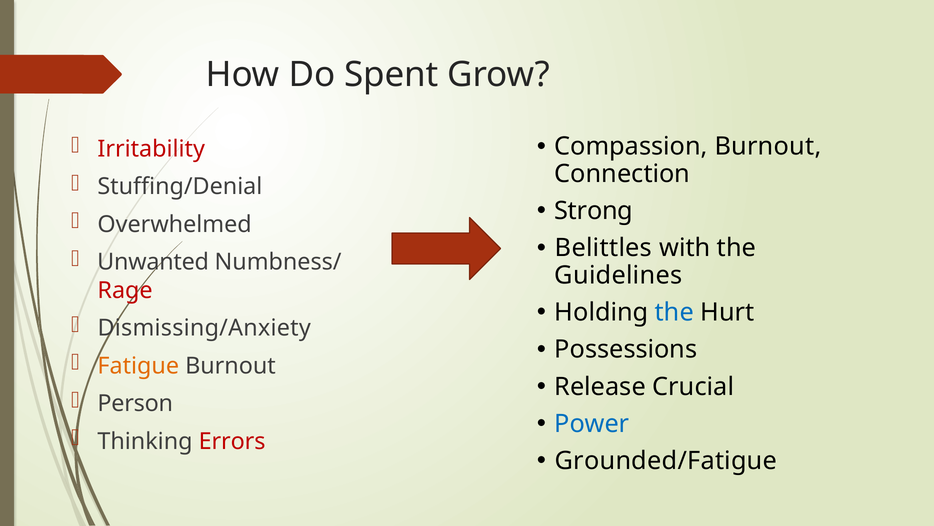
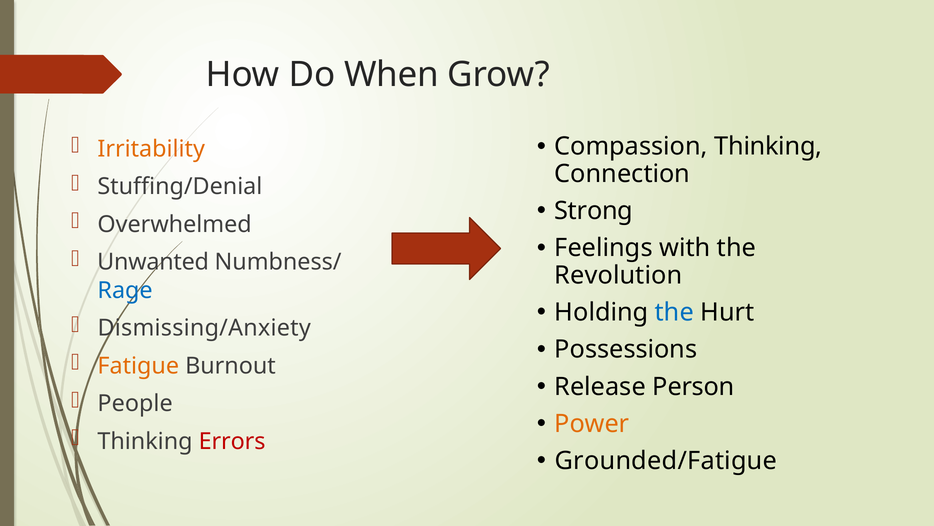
Spent: Spent -> When
Compassion Burnout: Burnout -> Thinking
Irritability colour: red -> orange
Belittles: Belittles -> Feelings
Guidelines: Guidelines -> Revolution
Rage colour: red -> blue
Crucial: Crucial -> Person
Person: Person -> People
Power colour: blue -> orange
